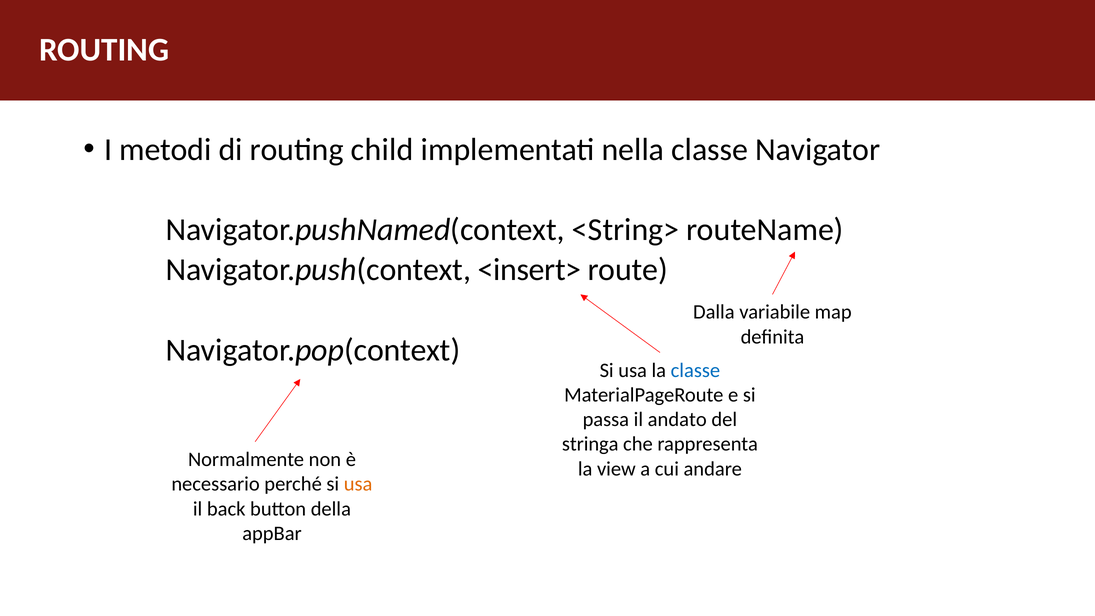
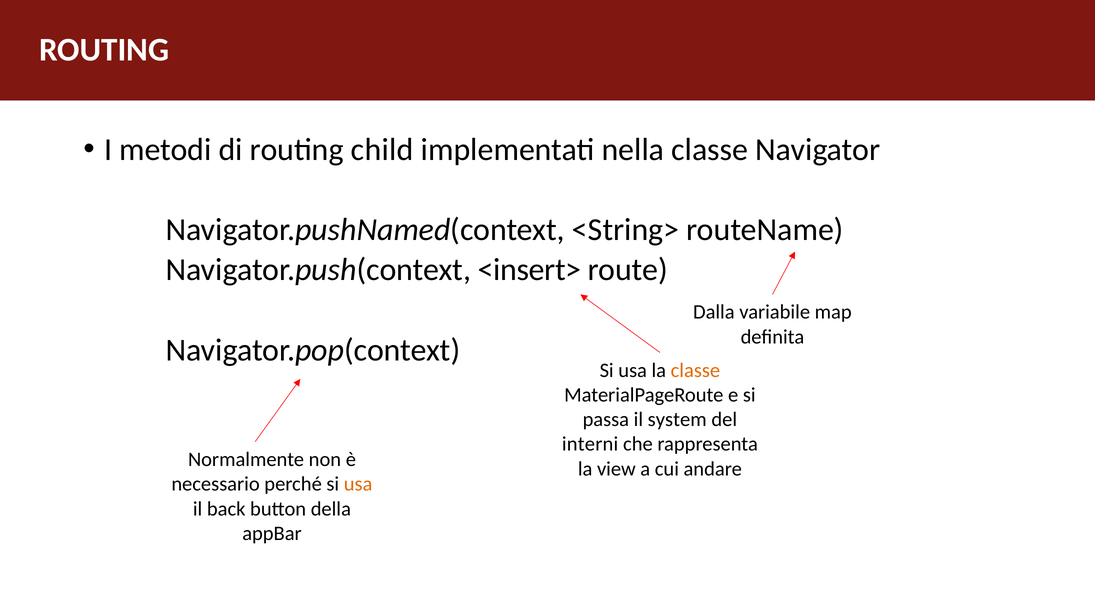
classe at (695, 370) colour: blue -> orange
andato: andato -> system
stringa: stringa -> interni
